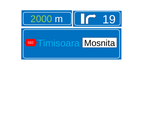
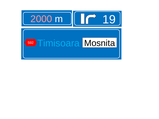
2000 colour: light green -> pink
